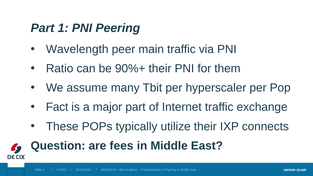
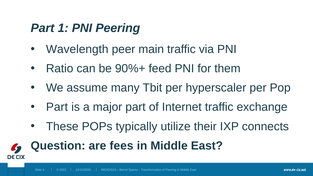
90%+ their: their -> feed
Fact at (57, 107): Fact -> Part
